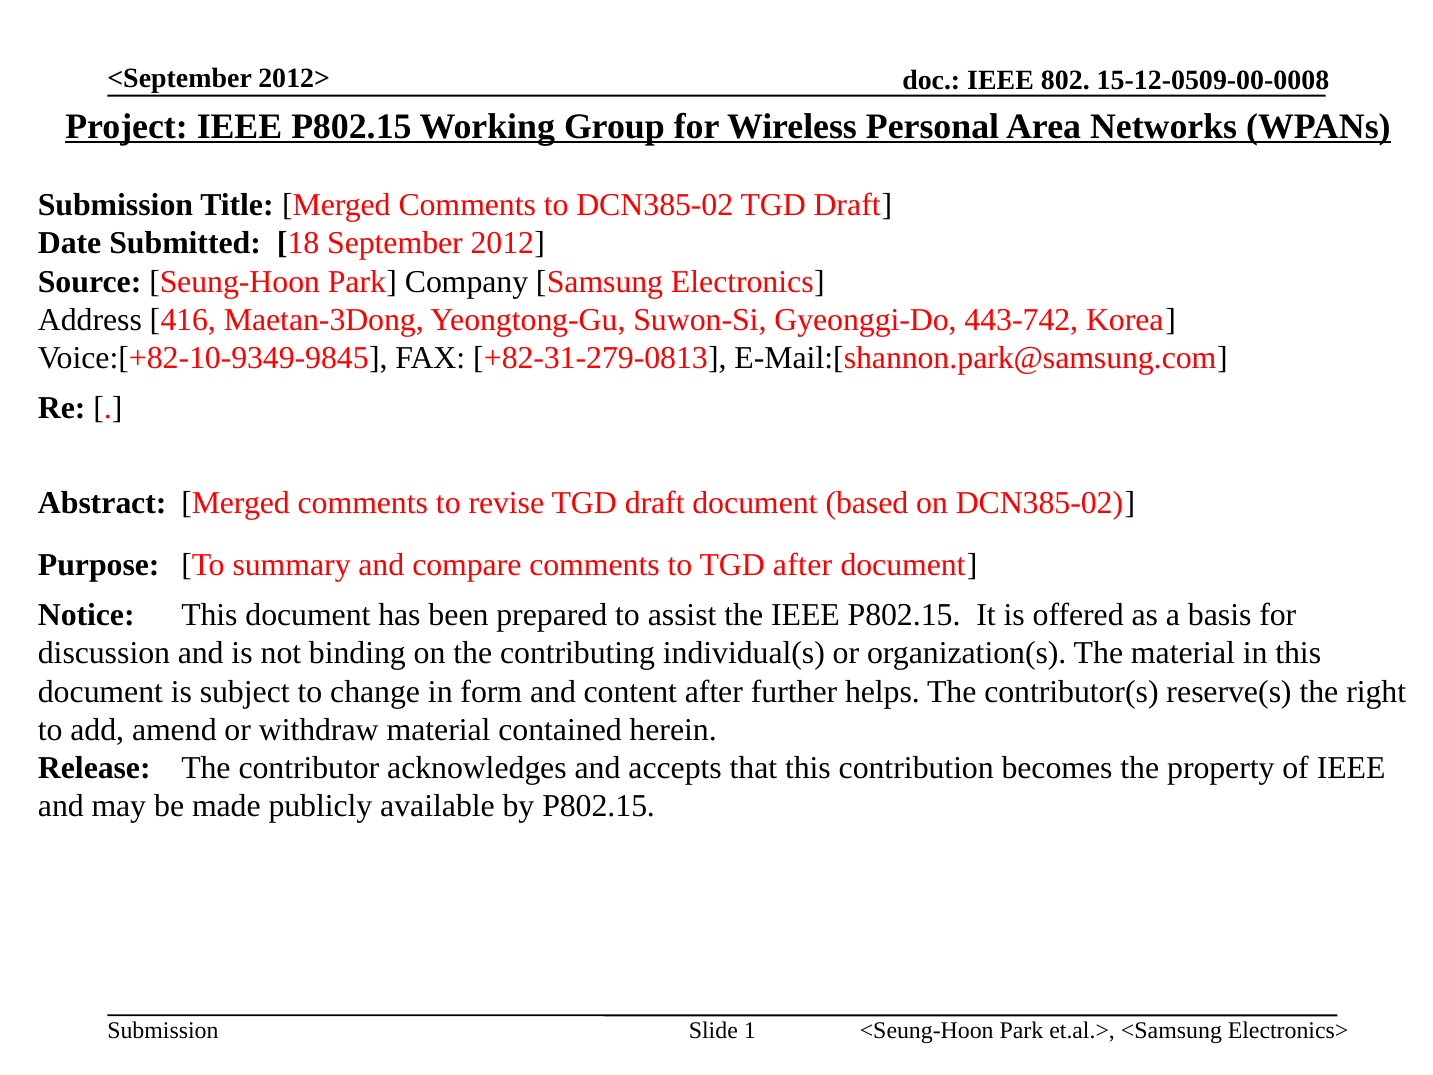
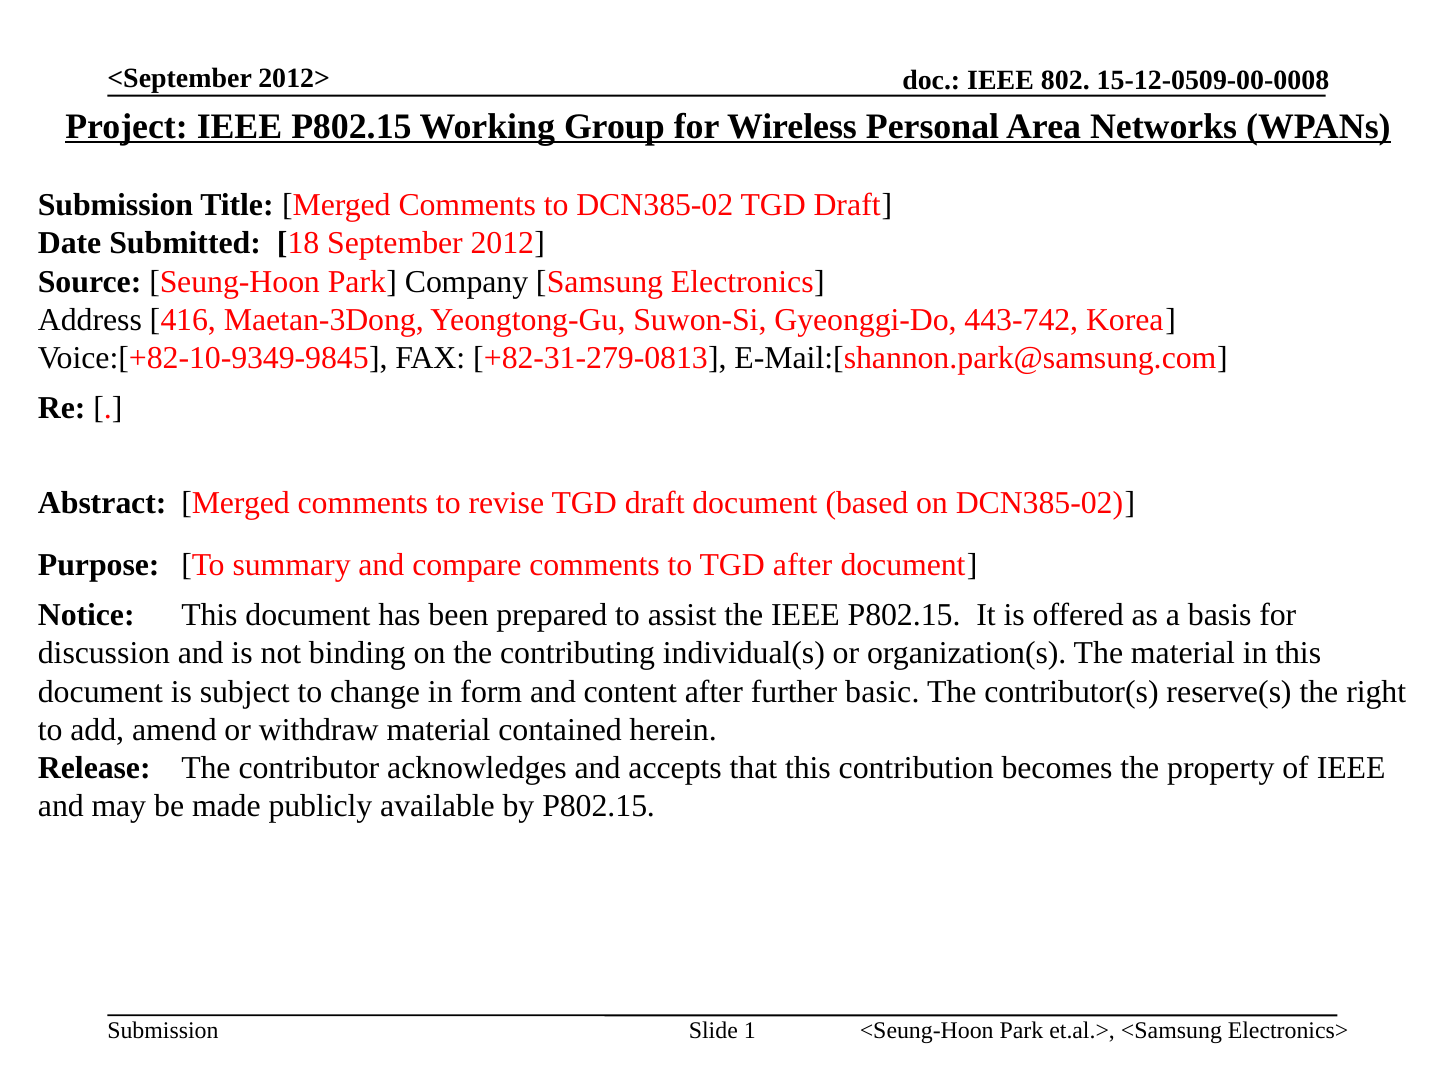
helps: helps -> basic
